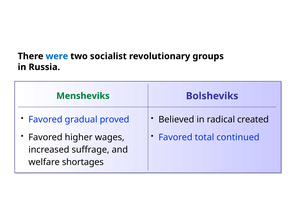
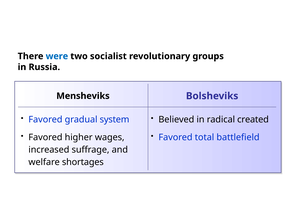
Mensheviks colour: green -> black
proved: proved -> system
continued: continued -> battlefield
